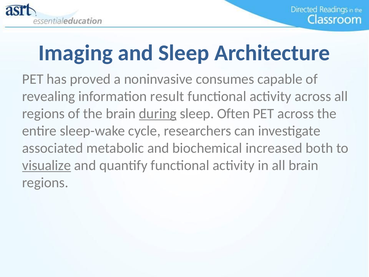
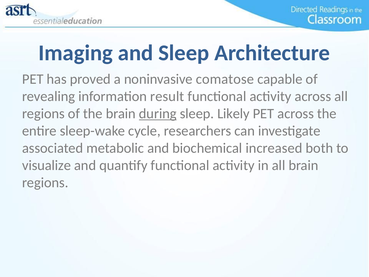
consumes: consumes -> comatose
Often: Often -> Likely
visualize underline: present -> none
